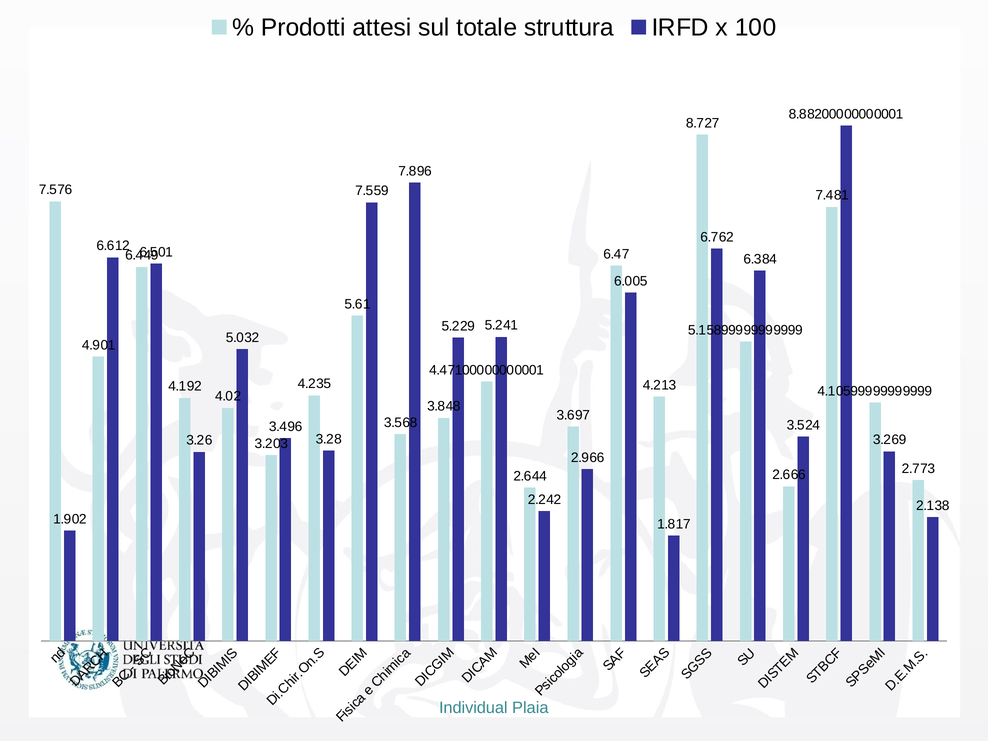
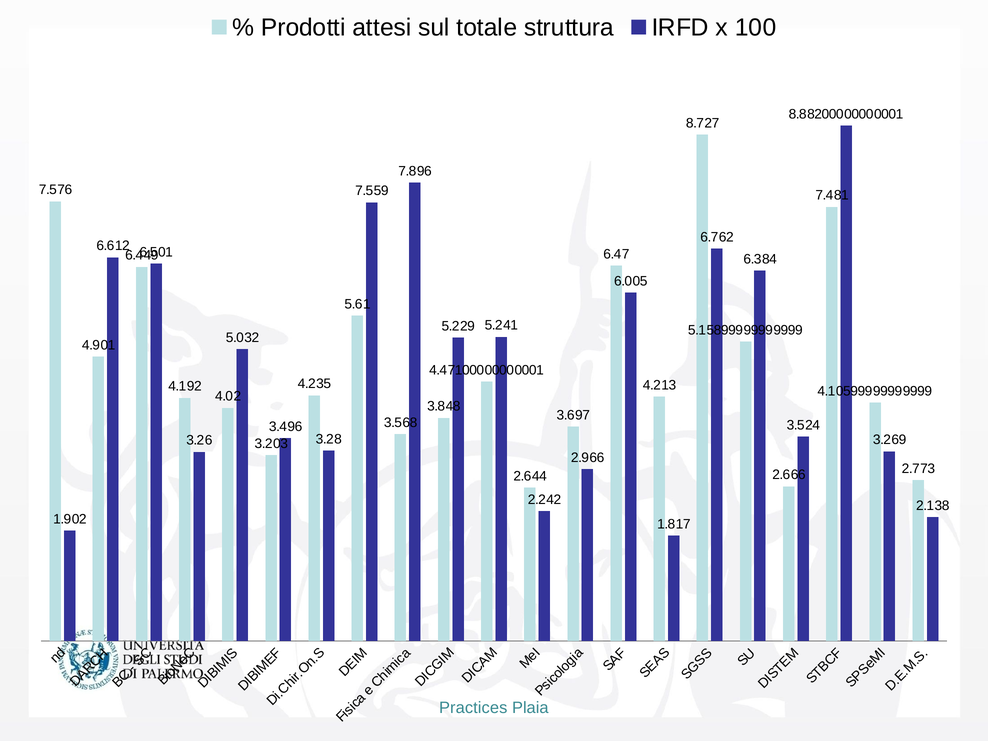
Individual: Individual -> Practices
